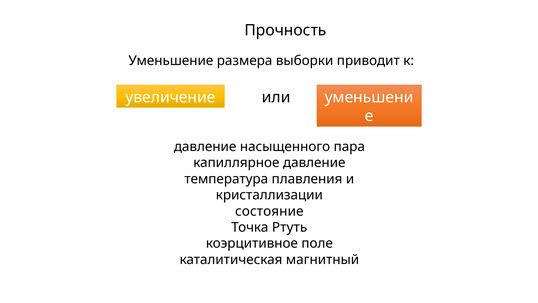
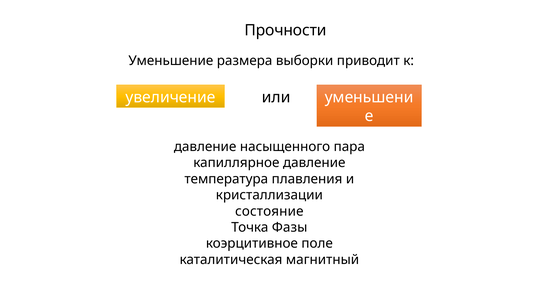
Прочность: Прочность -> Прочности
Ртуть: Ртуть -> Фазы
